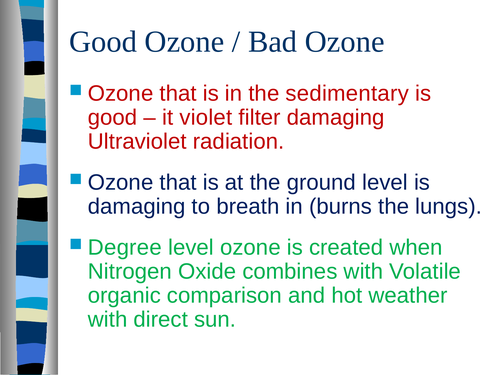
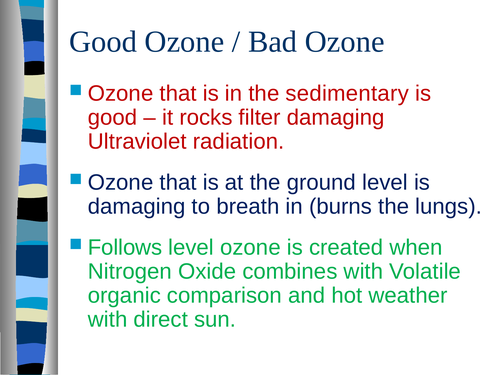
violet: violet -> rocks
Degree: Degree -> Follows
